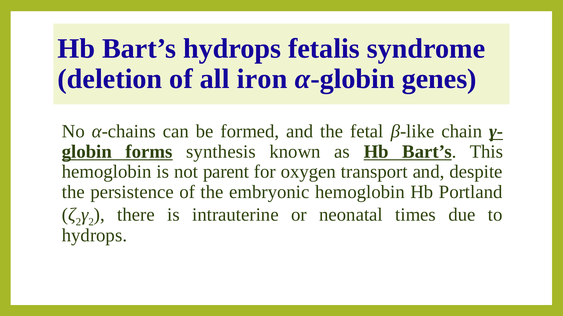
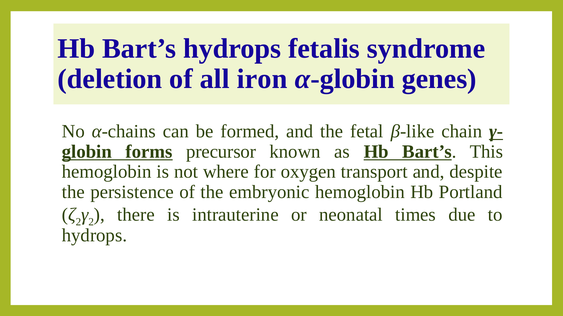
synthesis: synthesis -> precursor
parent: parent -> where
